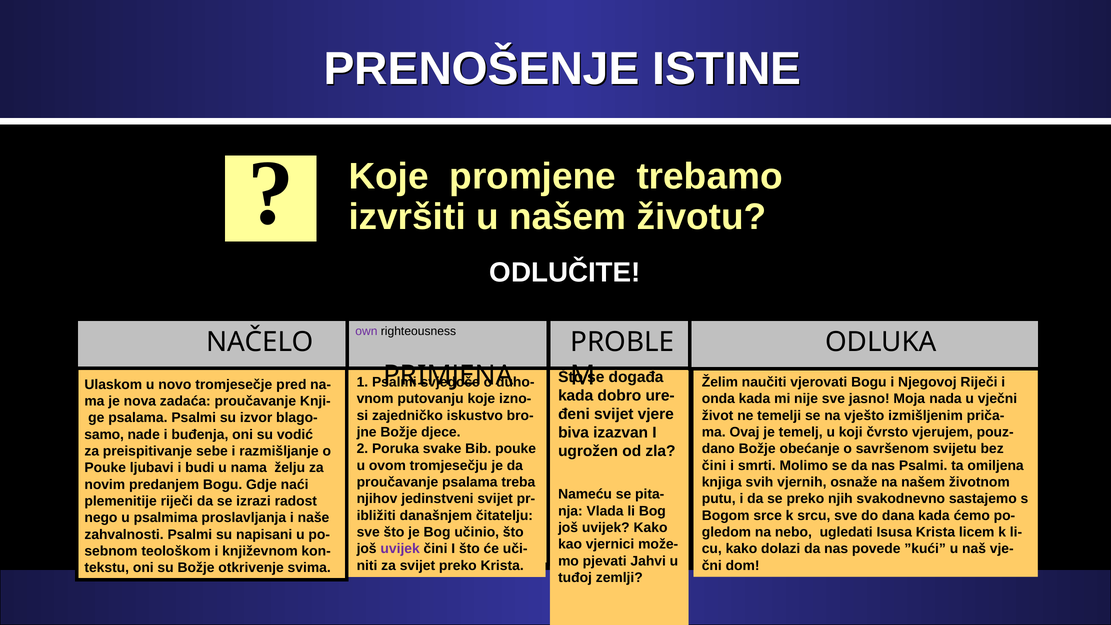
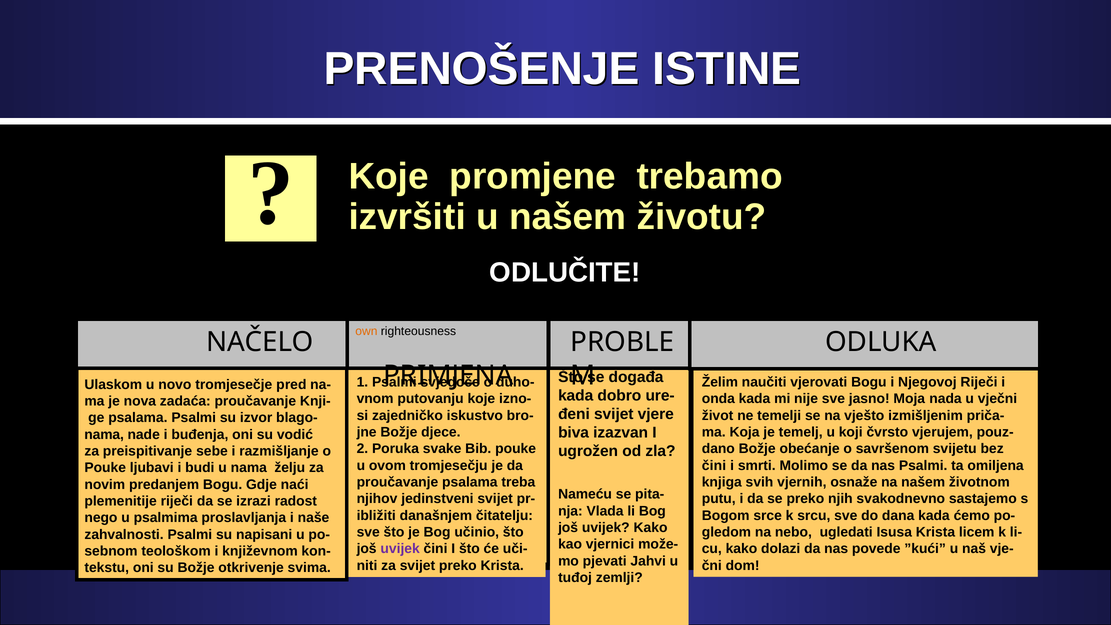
own colour: purple -> orange
Ovaj: Ovaj -> Koja
samo at (104, 434): samo -> nama
